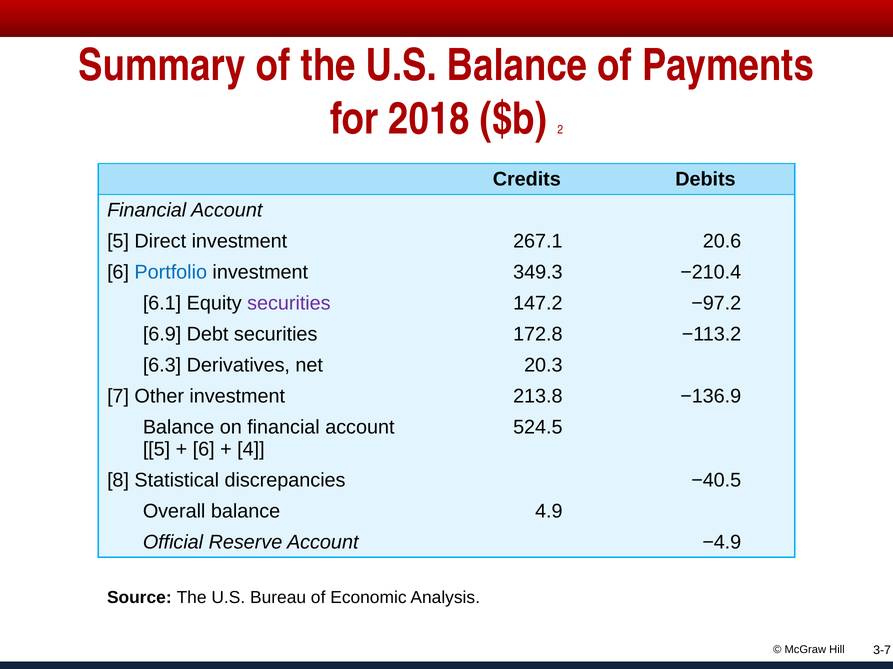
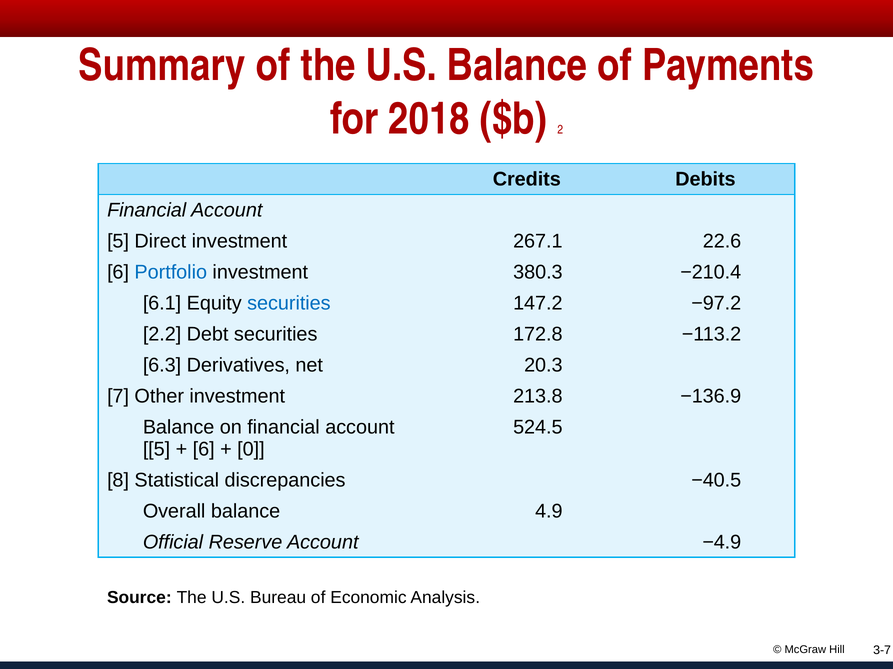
20.6: 20.6 -> 22.6
349.3: 349.3 -> 380.3
securities at (289, 304) colour: purple -> blue
6.9: 6.9 -> 2.2
4: 4 -> 0
